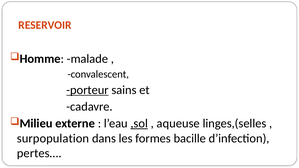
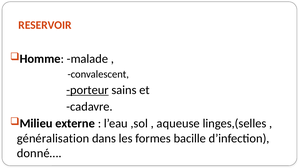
,sol underline: present -> none
surpopulation: surpopulation -> généralisation
pertes…: pertes… -> donné…
